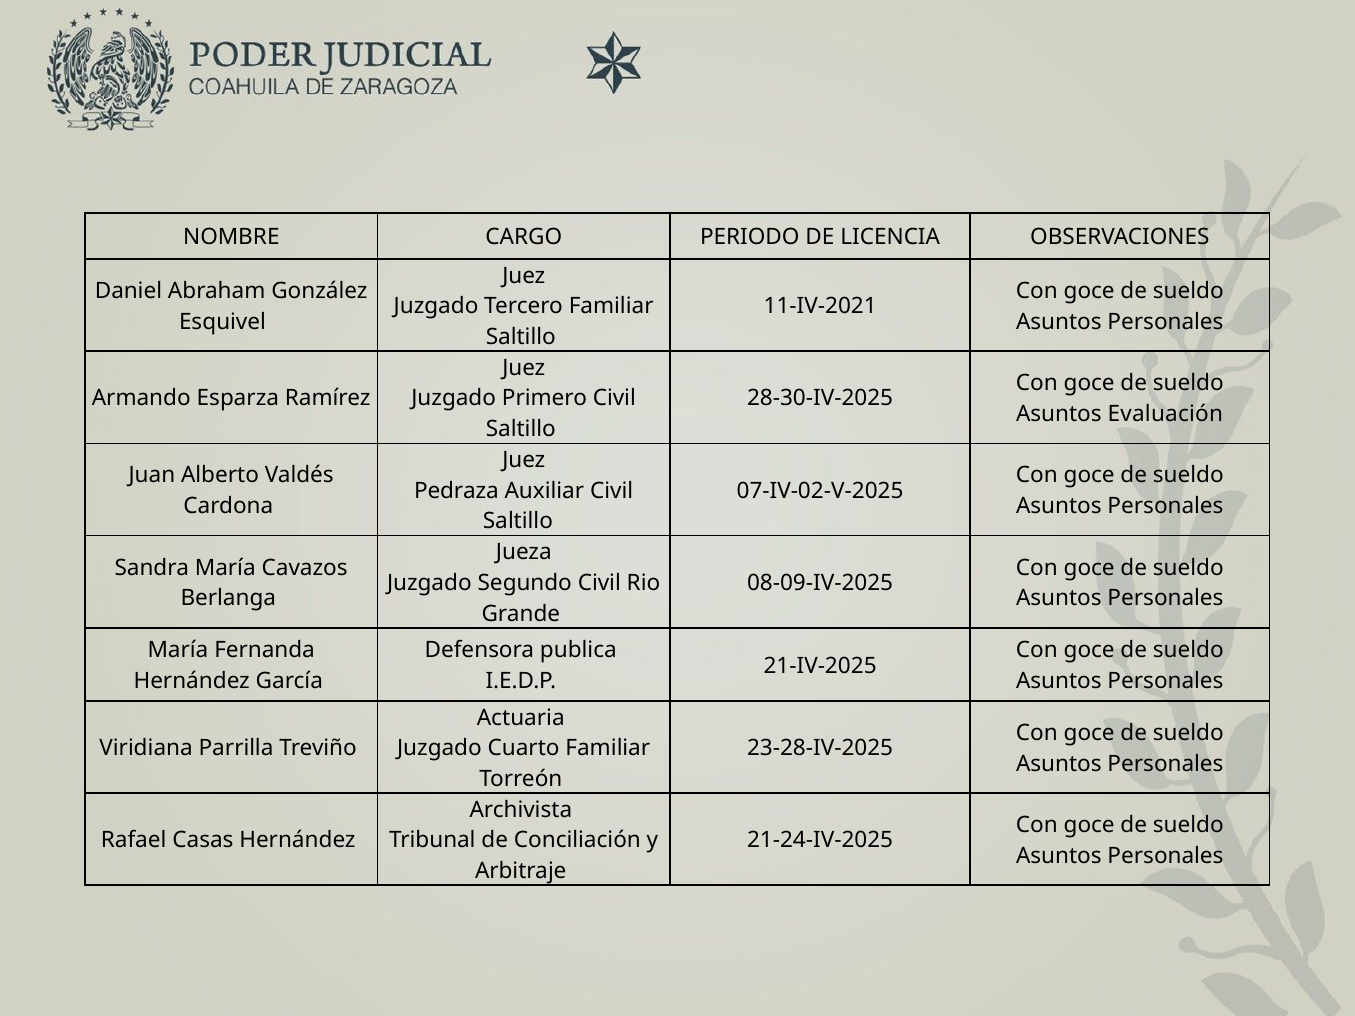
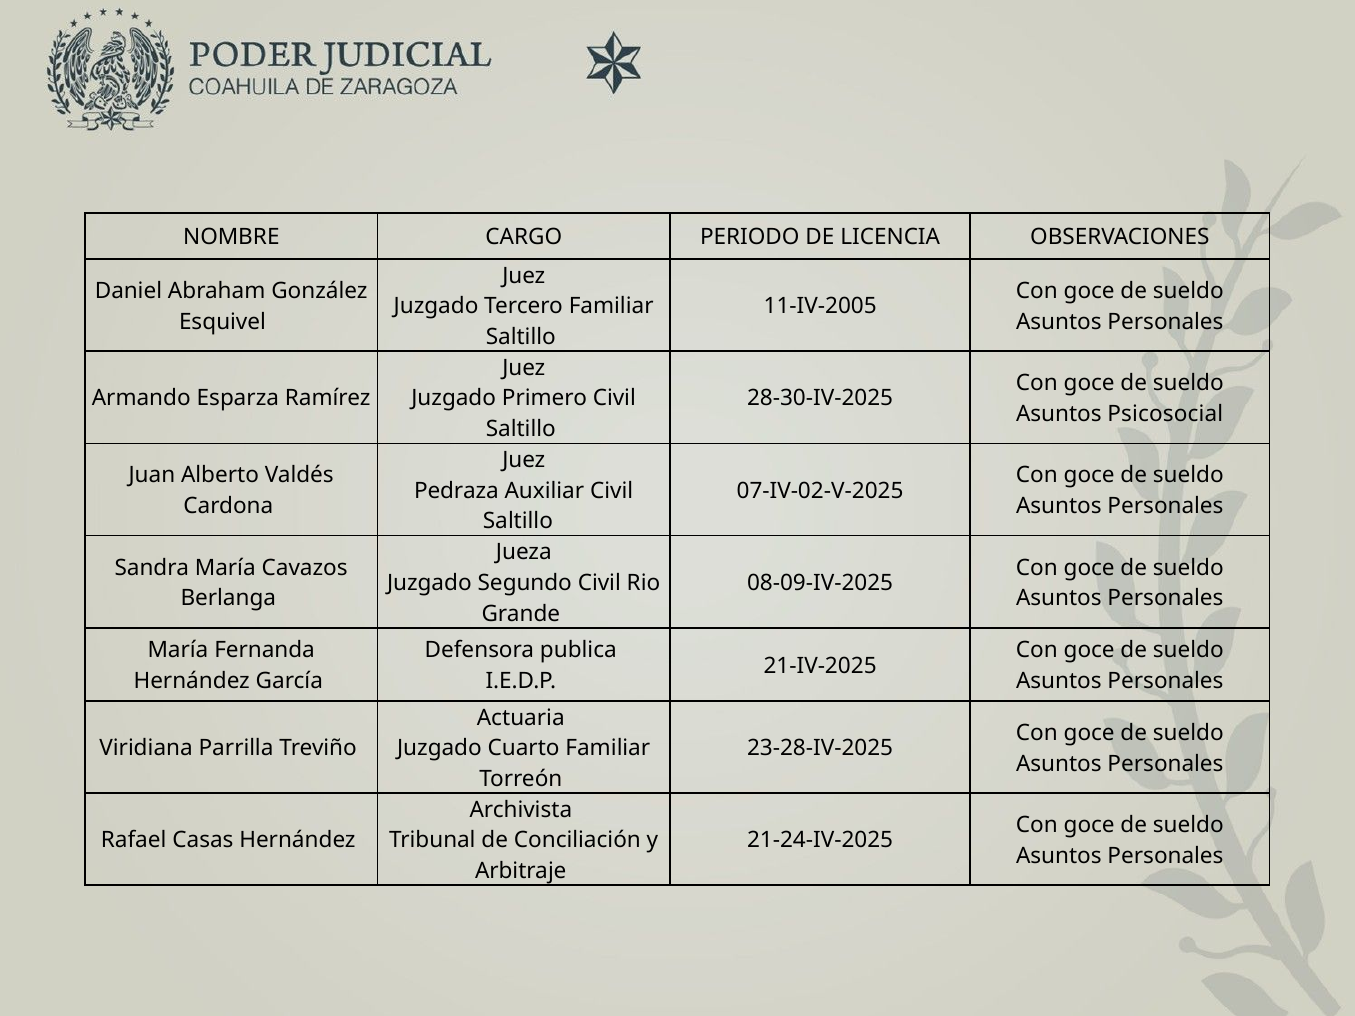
11-IV-2021: 11-IV-2021 -> 11-IV-2005
Evaluación: Evaluación -> Psicosocial
